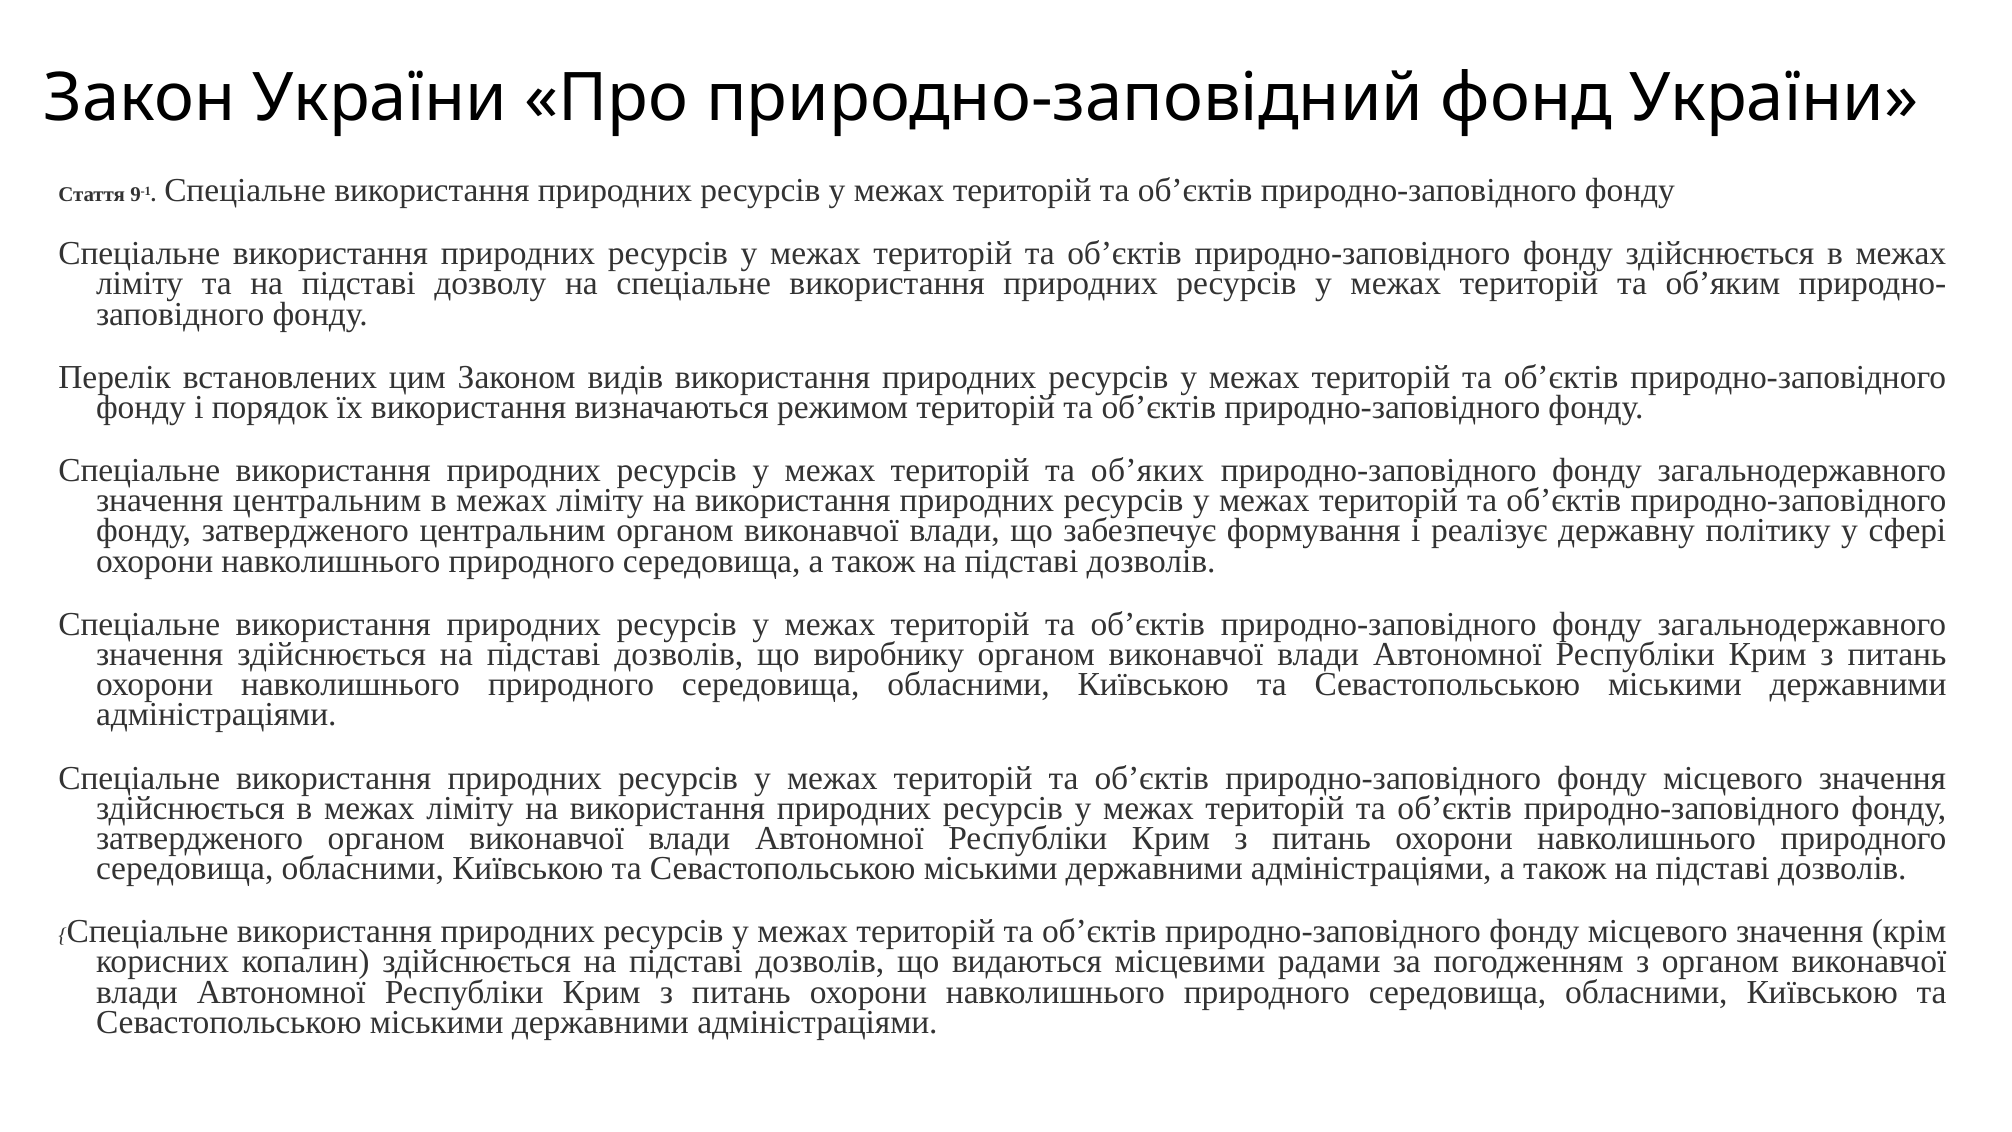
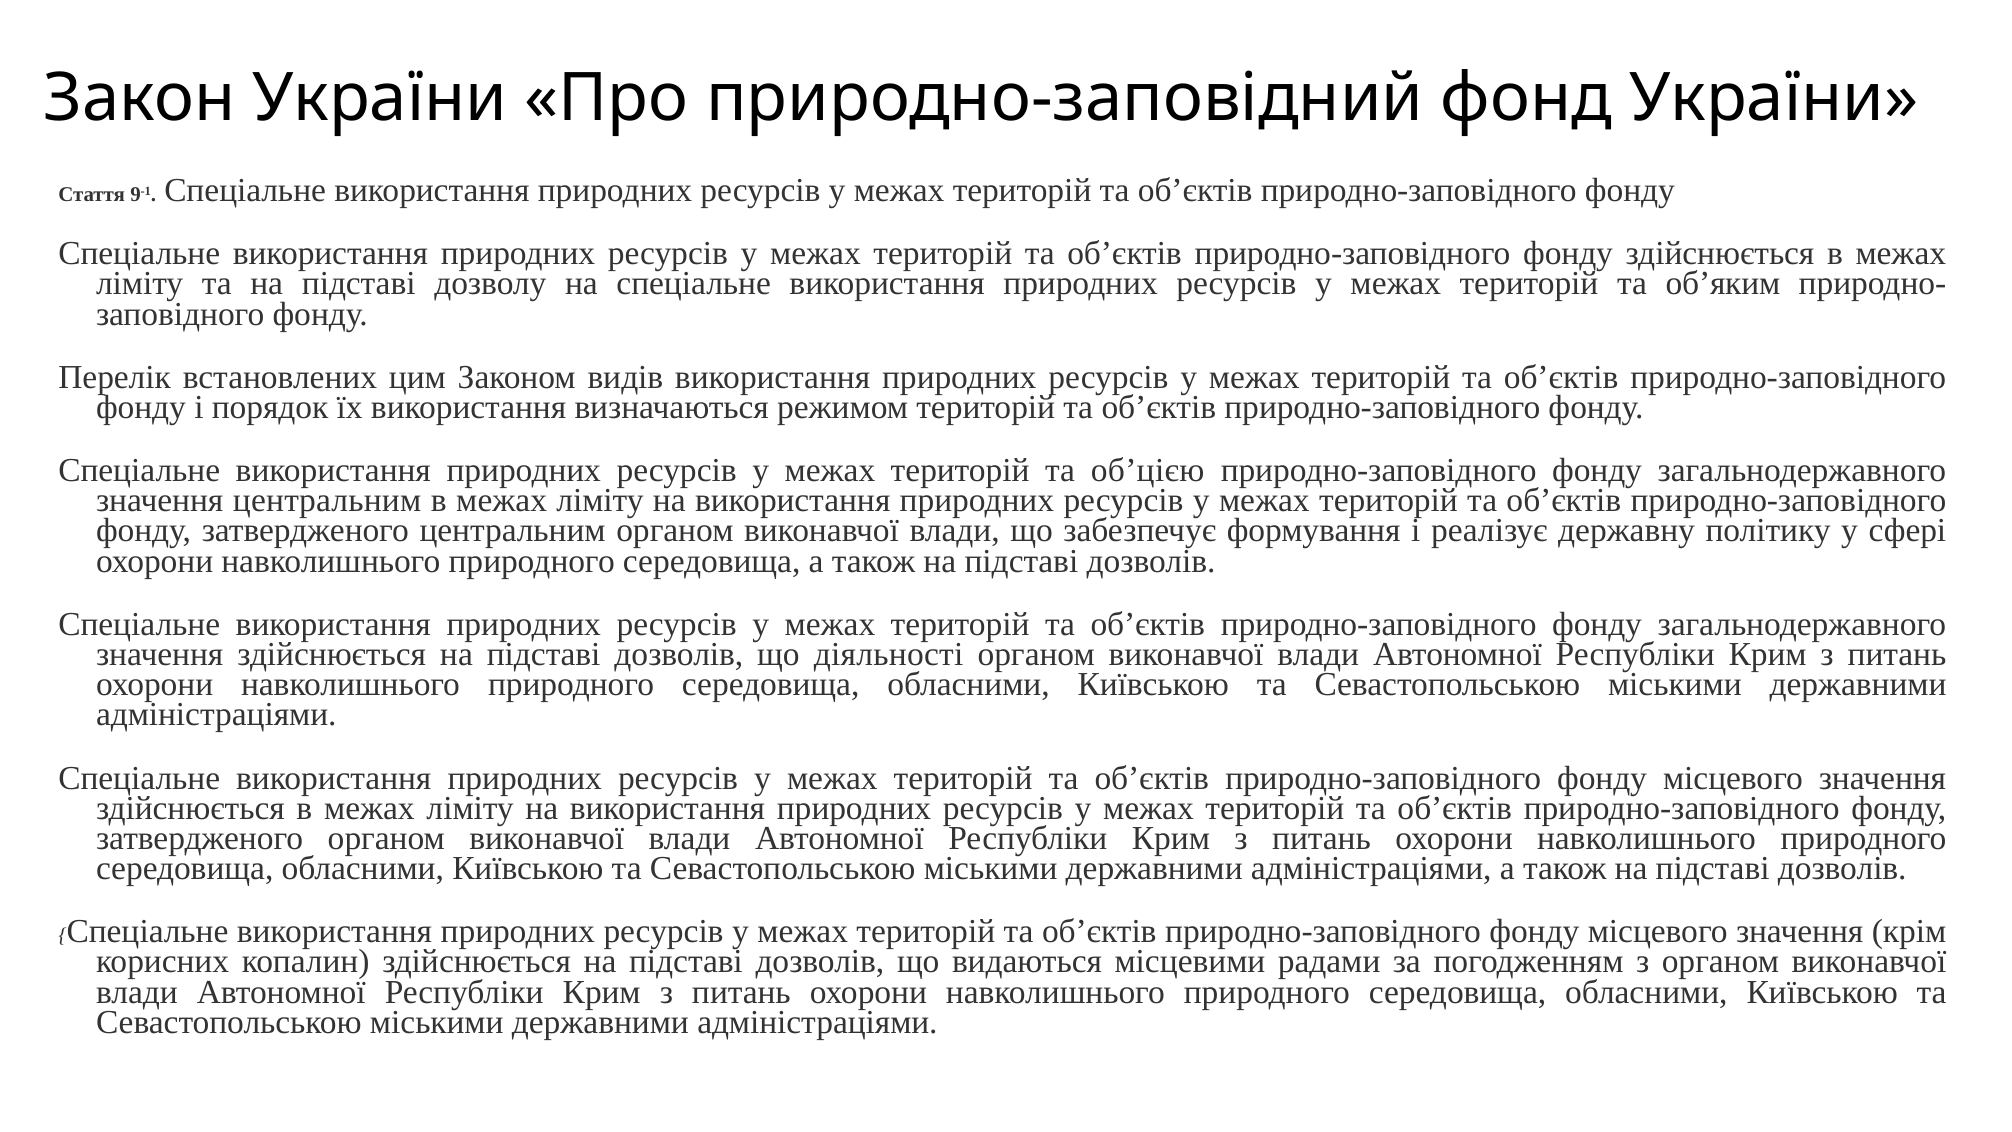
об’яких: об’яких -> об’цією
виробнику: виробнику -> діяльності
